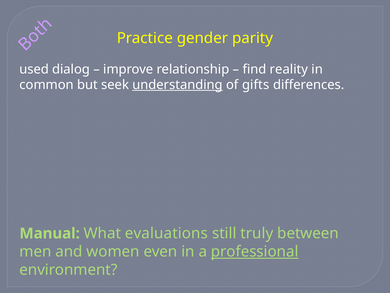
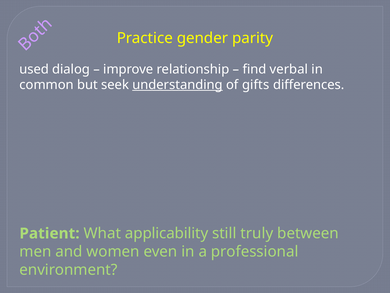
reality: reality -> verbal
Manual: Manual -> Patient
evaluations: evaluations -> applicability
professional underline: present -> none
